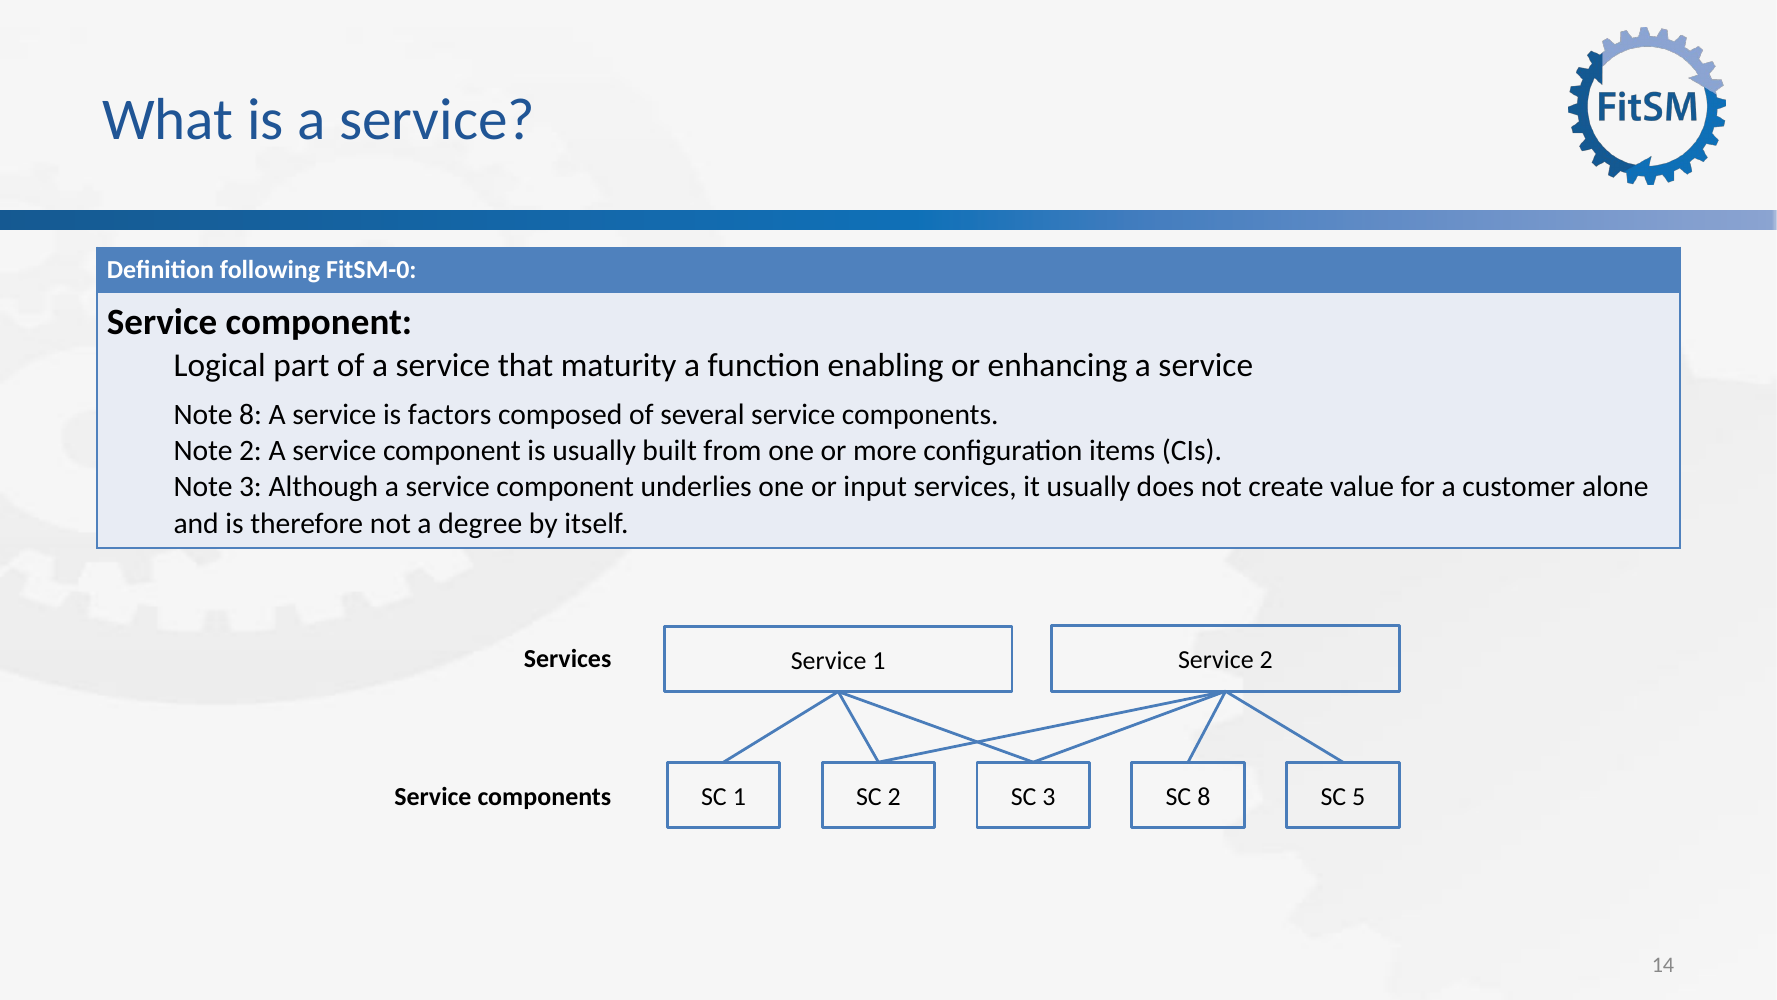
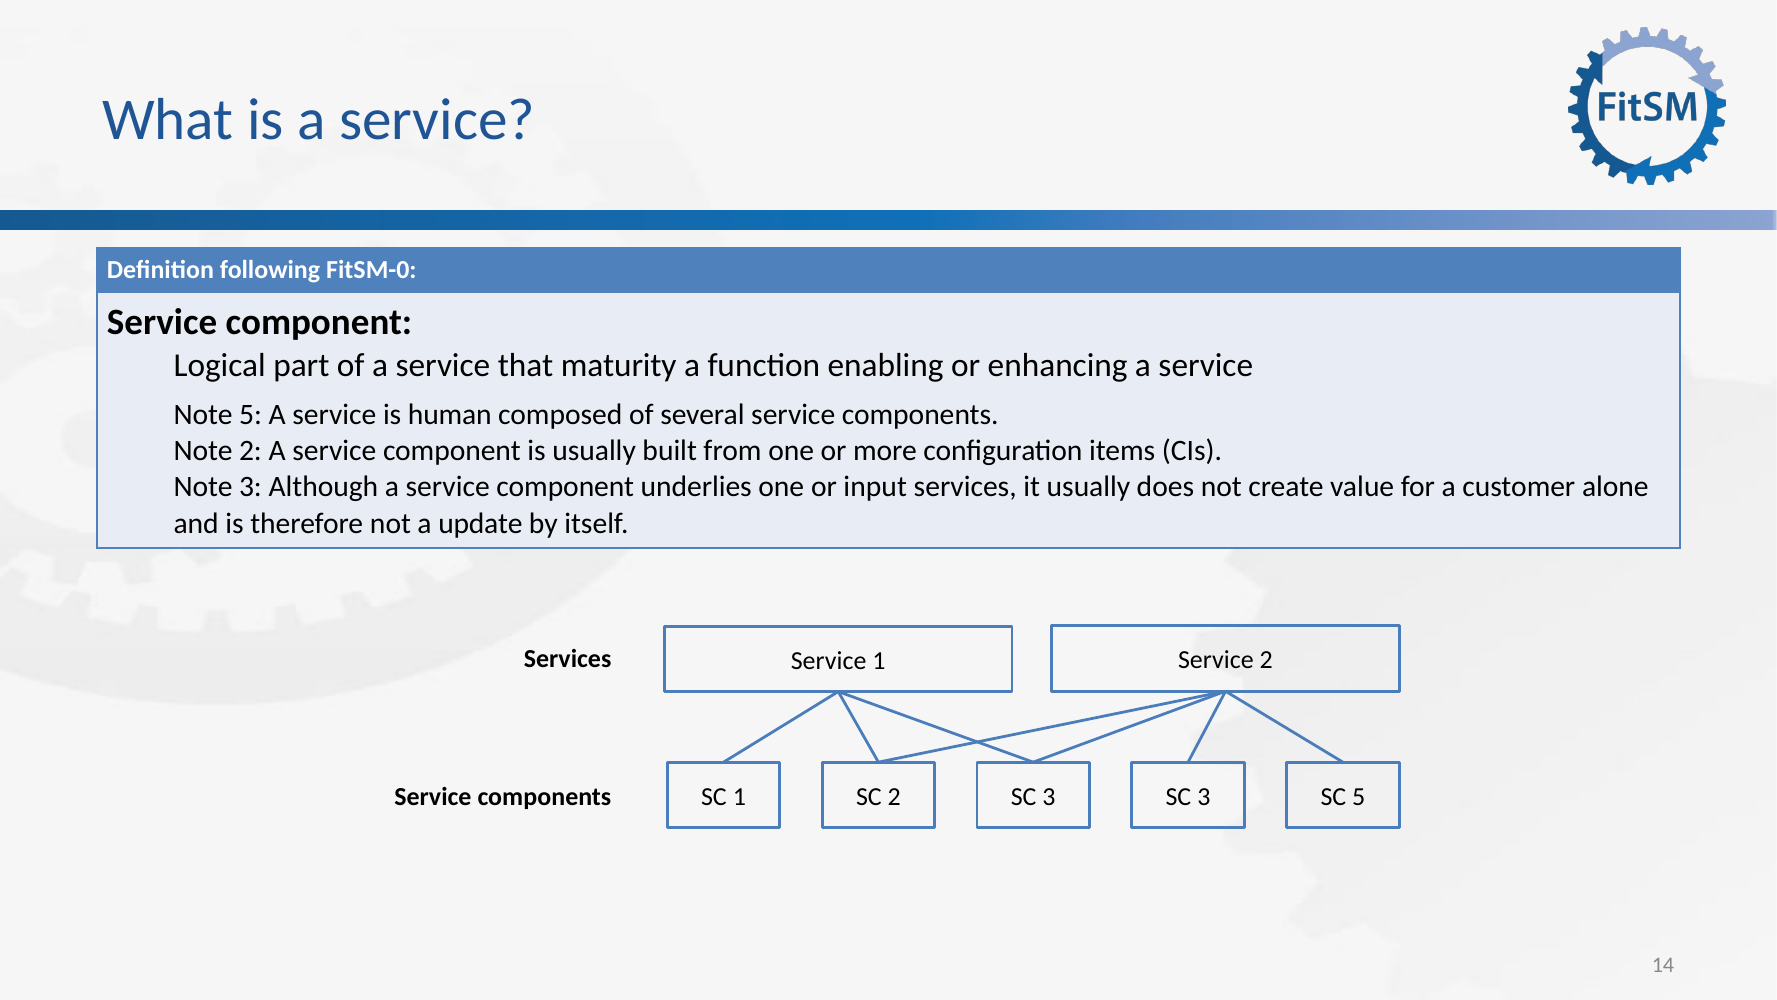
Note 8: 8 -> 5
factors: factors -> human
degree: degree -> update
3 SC 8: 8 -> 3
